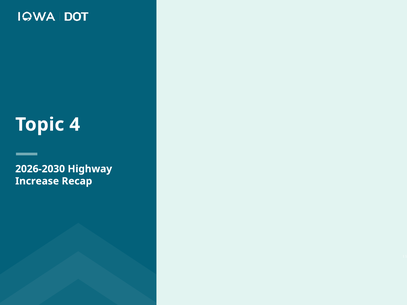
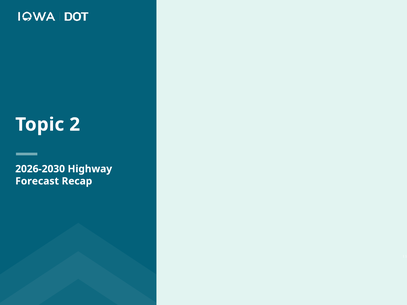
4: 4 -> 2
Increase: Increase -> Forecast
